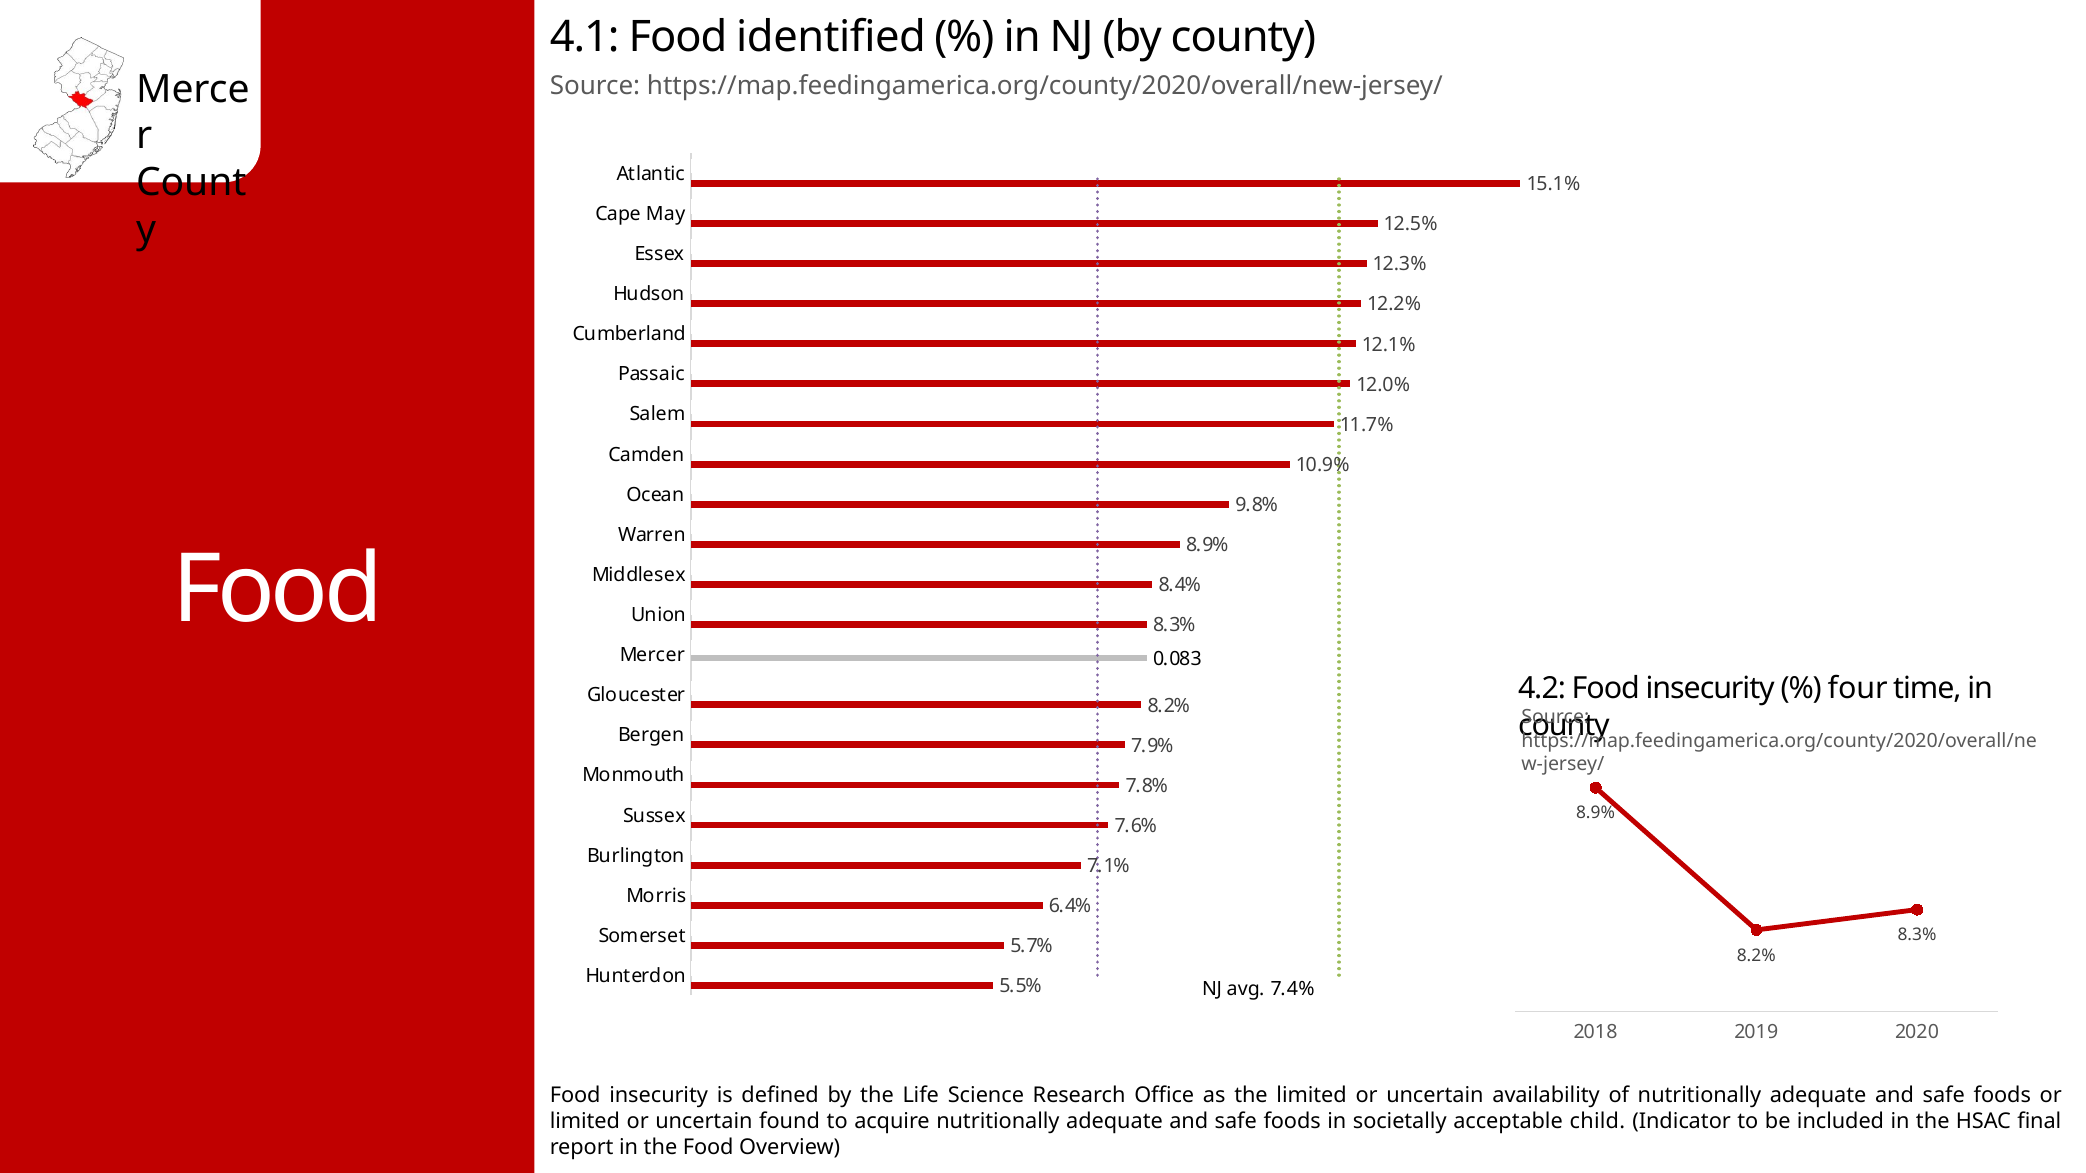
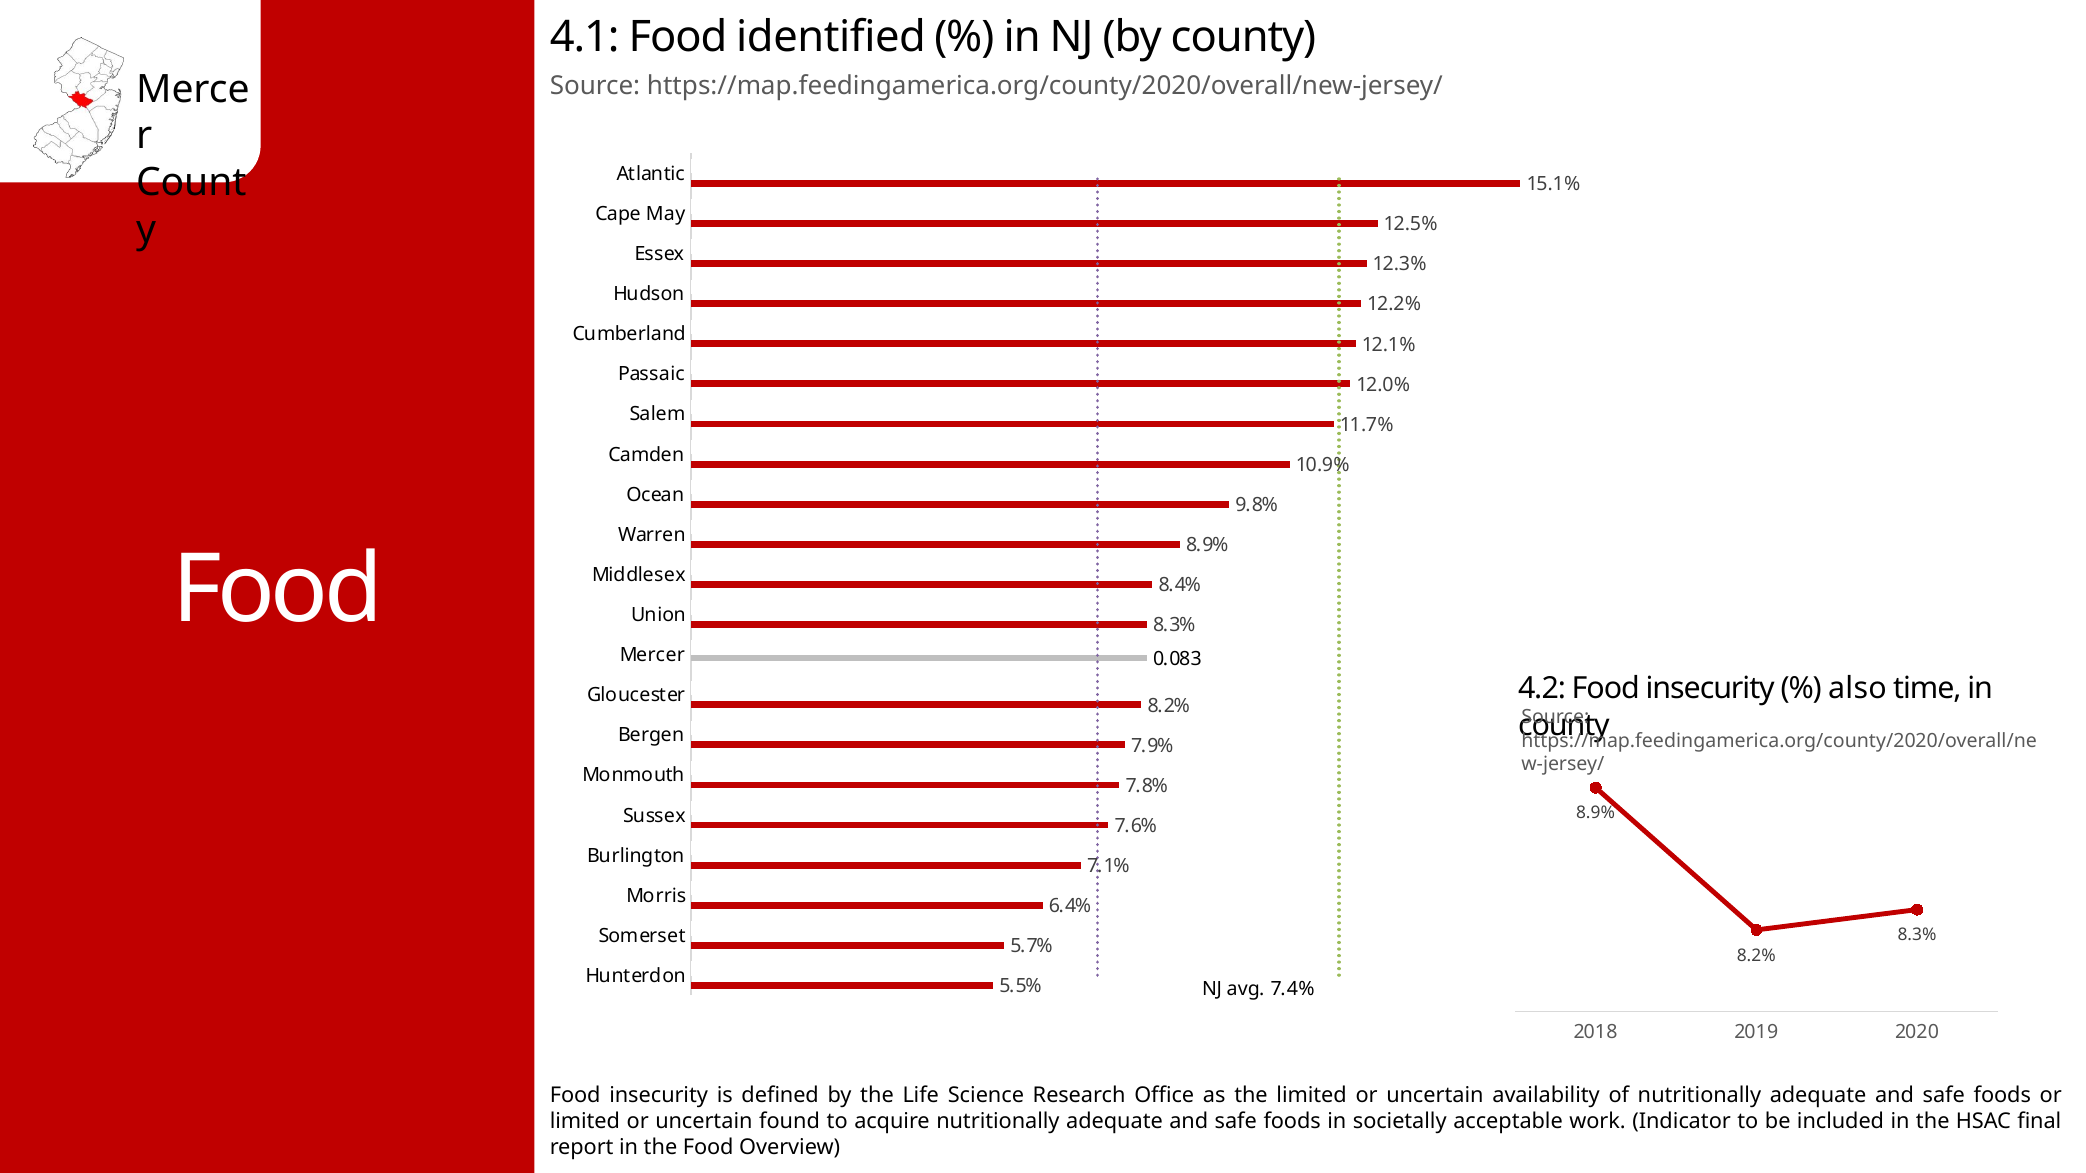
four: four -> also
child: child -> work
